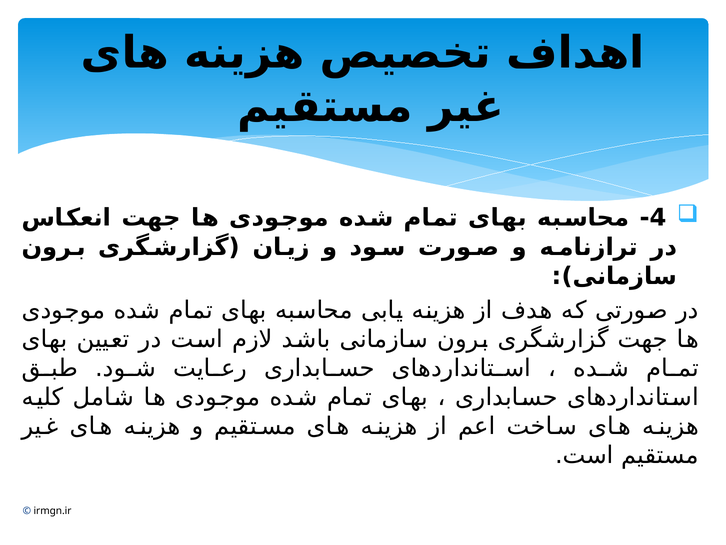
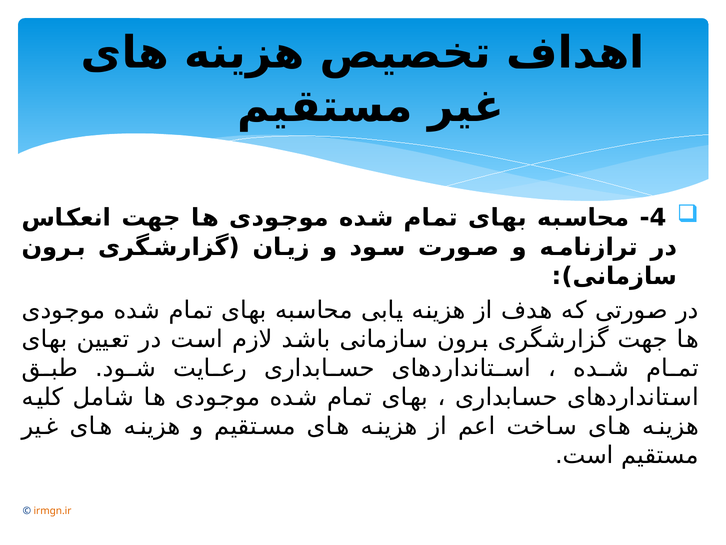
irmgn.ir colour: black -> orange
